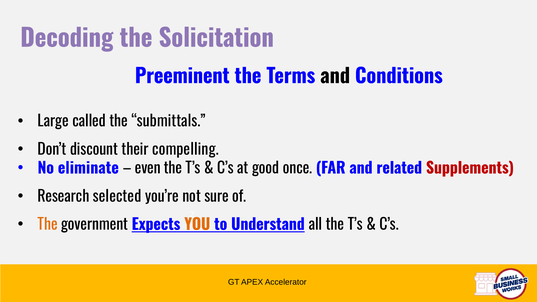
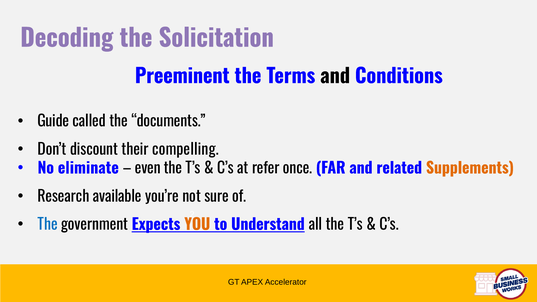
Large: Large -> Guide
submittals: submittals -> documents
good: good -> refer
Supplements colour: red -> orange
selected: selected -> available
The at (48, 225) colour: orange -> blue
